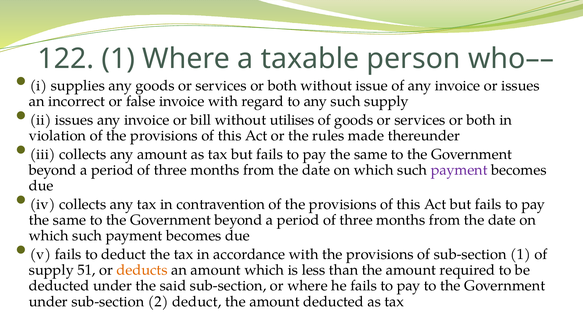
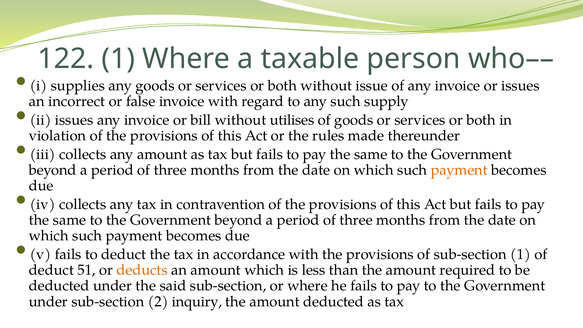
payment at (459, 170) colour: purple -> orange
supply at (51, 270): supply -> deduct
2 deduct: deduct -> inquiry
